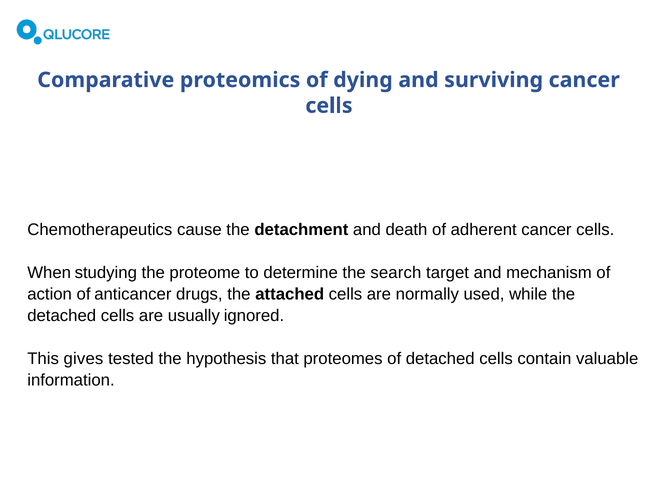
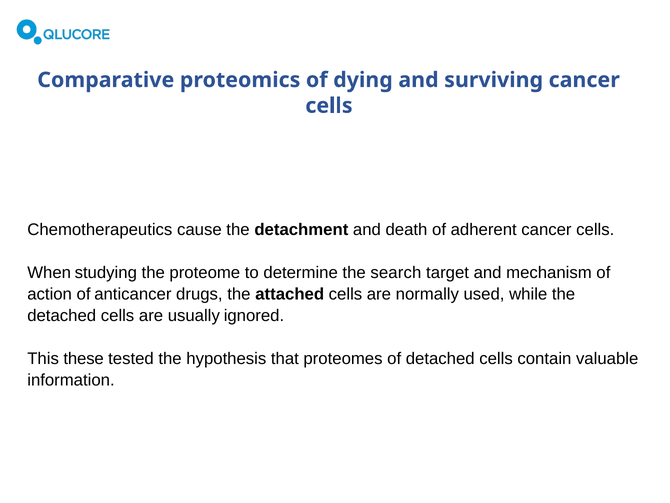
gives: gives -> these
